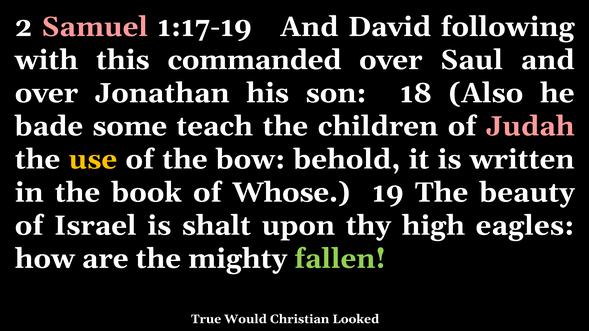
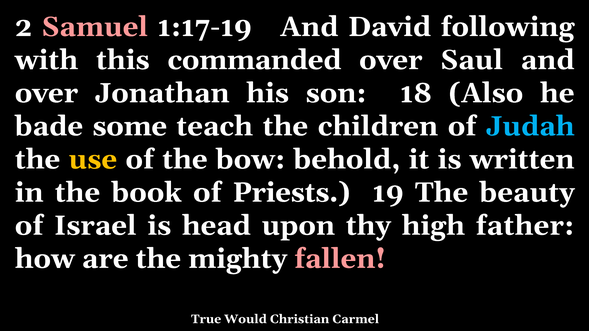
Judah colour: pink -> light blue
Whose: Whose -> Priests
shalt: shalt -> head
eagles: eagles -> father
fallen colour: light green -> pink
Looked: Looked -> Carmel
